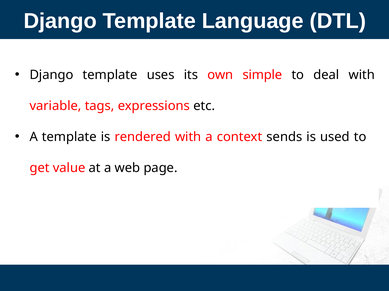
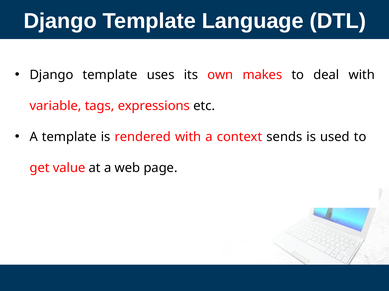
simple: simple -> makes
